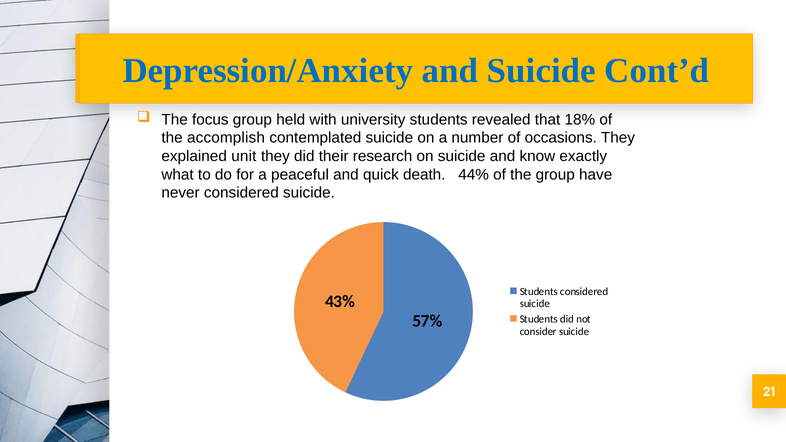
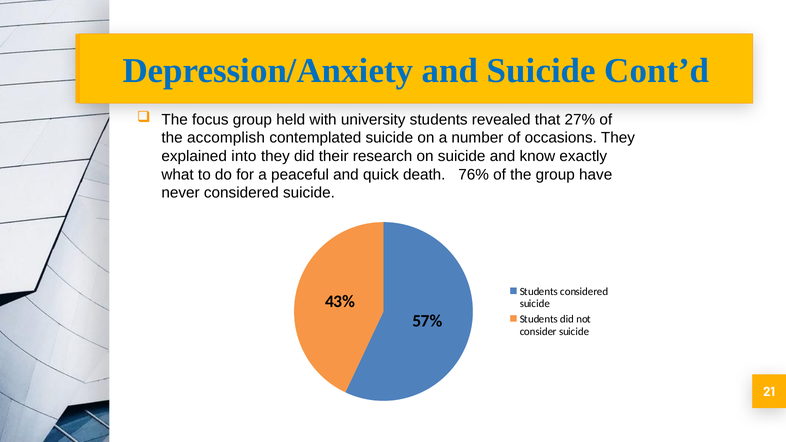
18%: 18% -> 27%
unit: unit -> into
44%: 44% -> 76%
